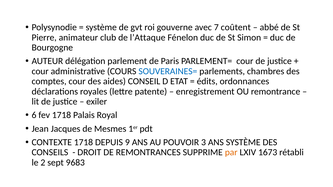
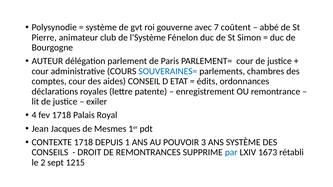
l’Attaque: l’Attaque -> l’Système
6: 6 -> 4
9: 9 -> 1
par colour: orange -> blue
9683: 9683 -> 1215
